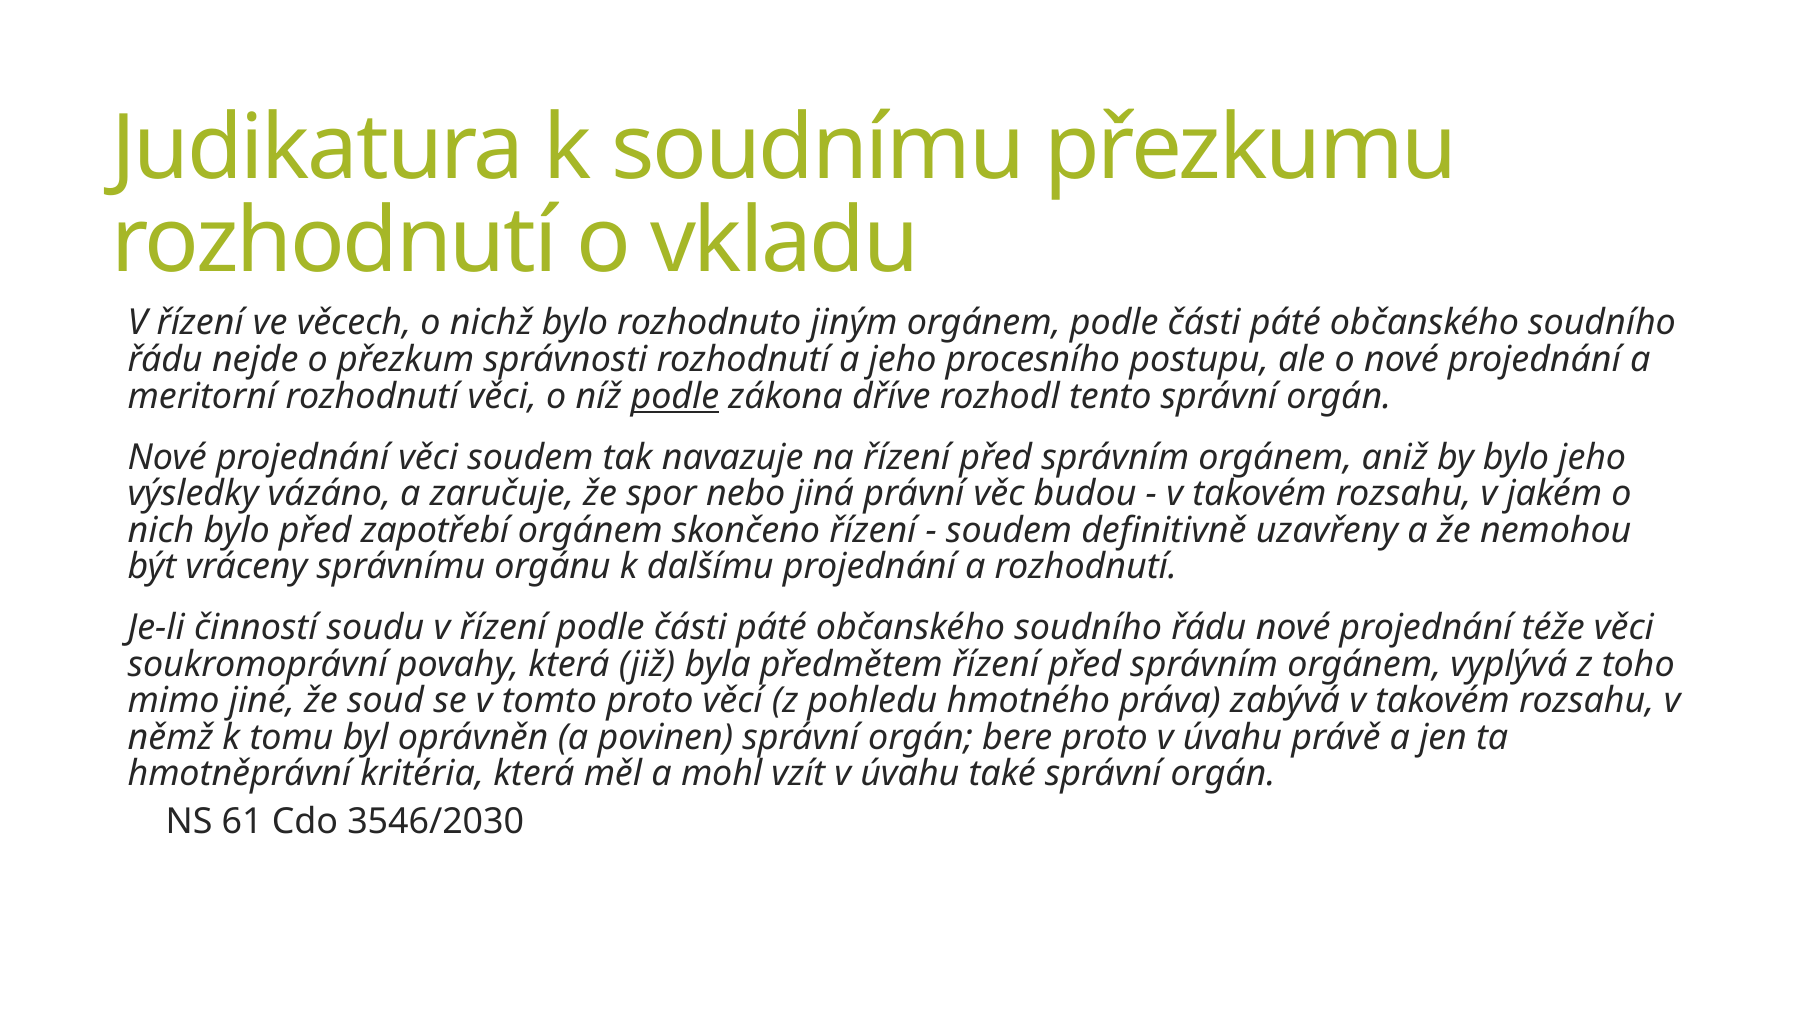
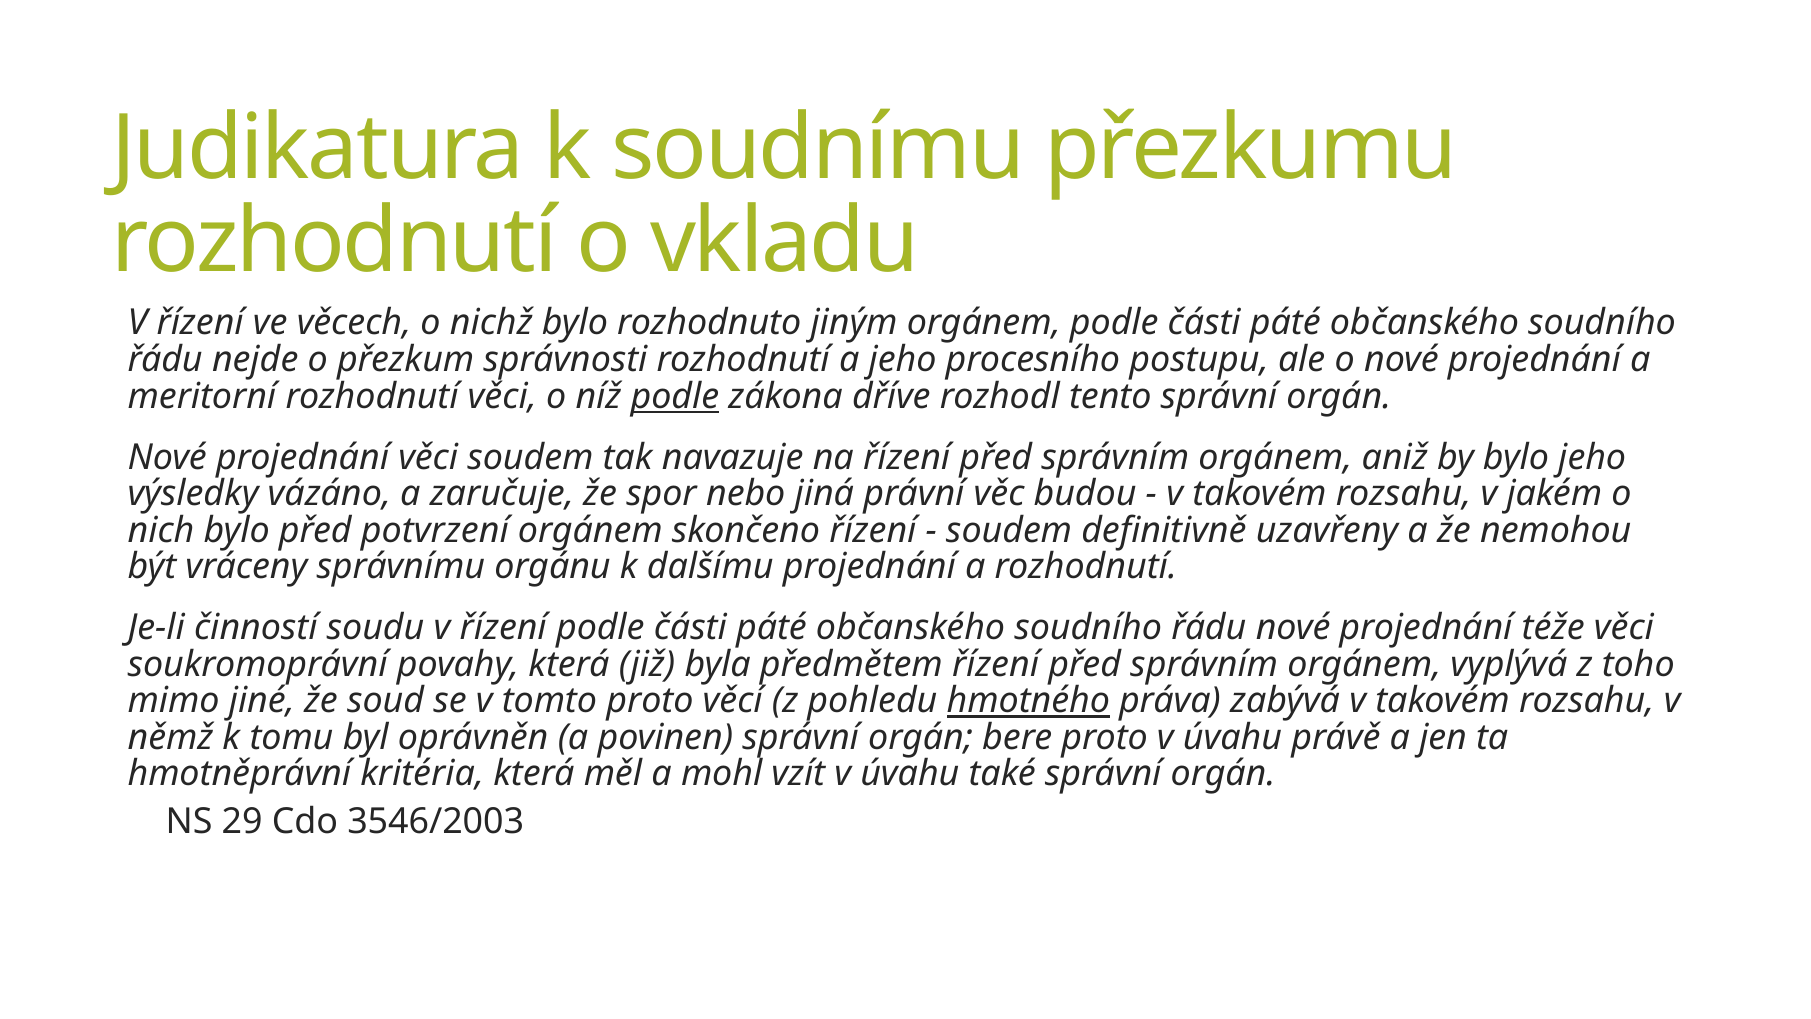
zapotřebí: zapotřebí -> potvrzení
hmotného underline: none -> present
61: 61 -> 29
3546/2030: 3546/2030 -> 3546/2003
